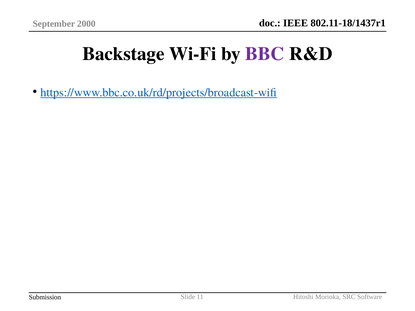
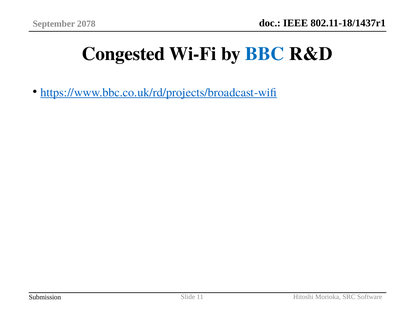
2000: 2000 -> 2078
Backstage: Backstage -> Congested
BBC colour: purple -> blue
